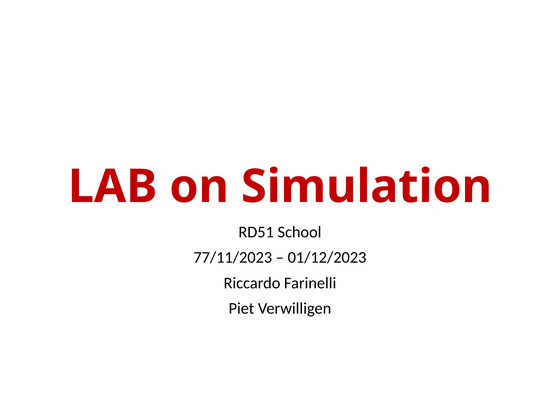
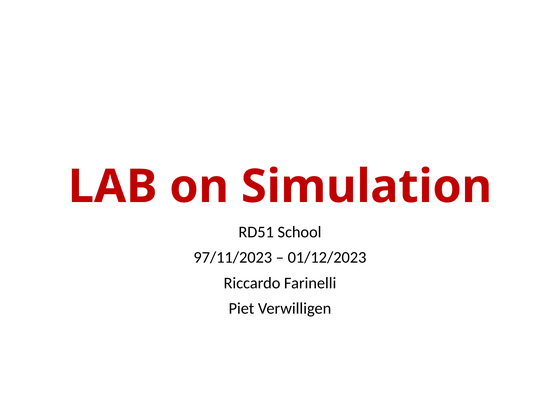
77/11/2023: 77/11/2023 -> 97/11/2023
